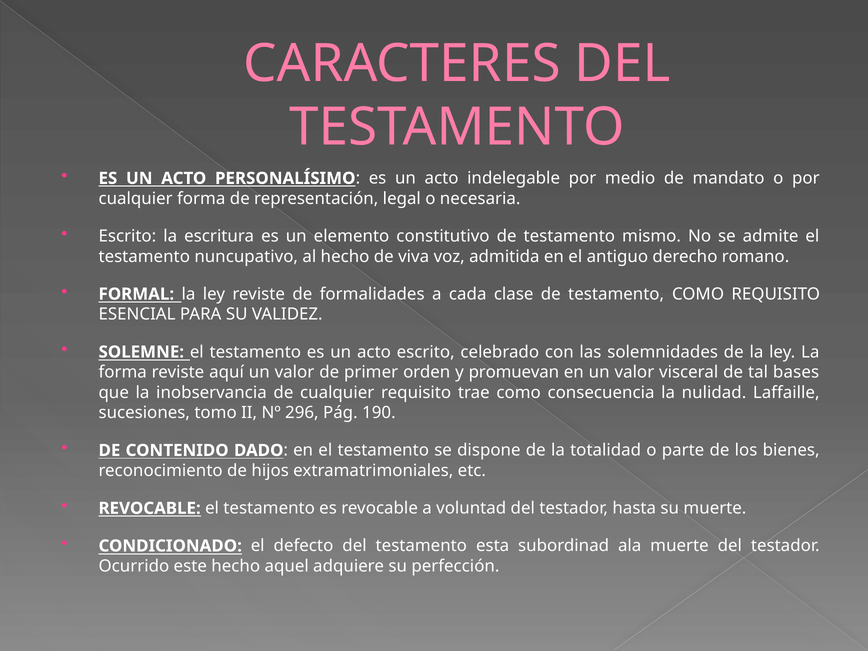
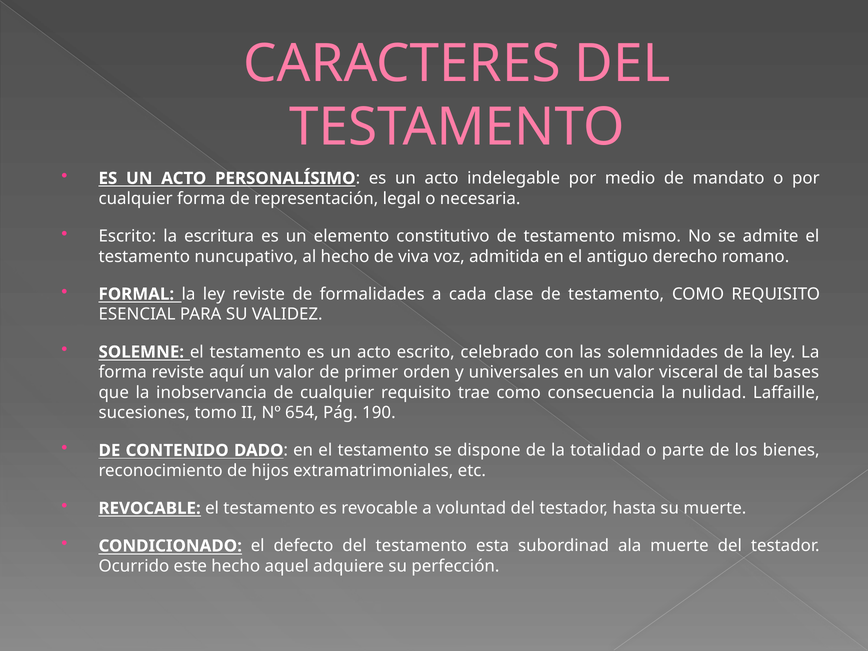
promuevan: promuevan -> universales
296: 296 -> 654
